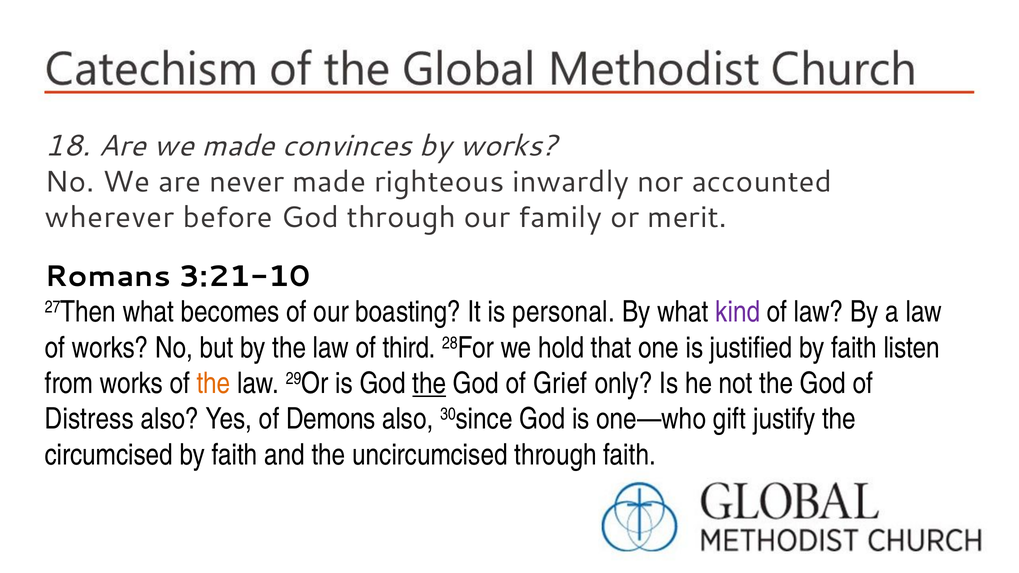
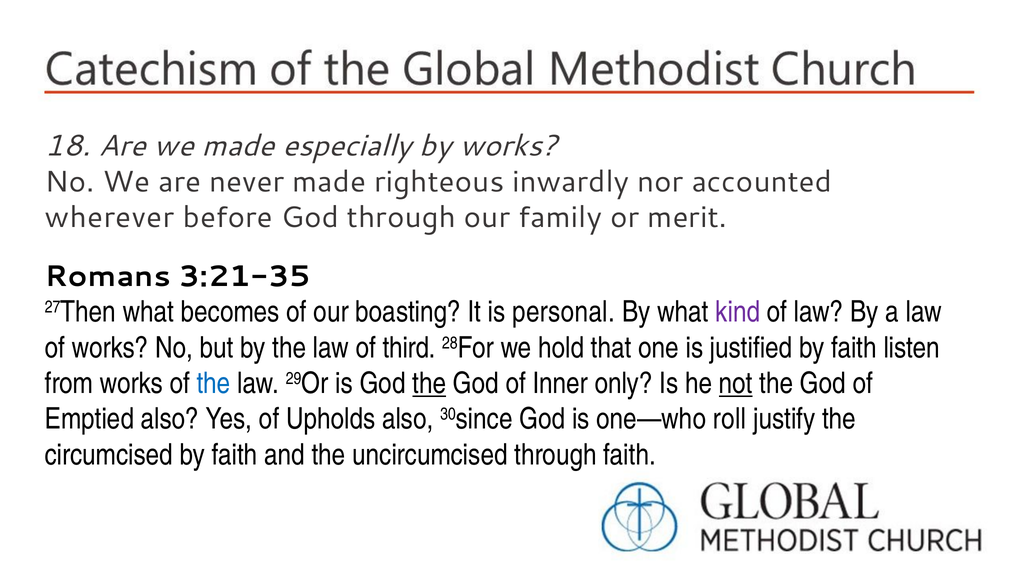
convinces: convinces -> especially
3:21-10: 3:21-10 -> 3:21-35
the at (214, 384) colour: orange -> blue
Grief: Grief -> Inner
not underline: none -> present
Distress: Distress -> Emptied
Demons: Demons -> Upholds
gift: gift -> roll
